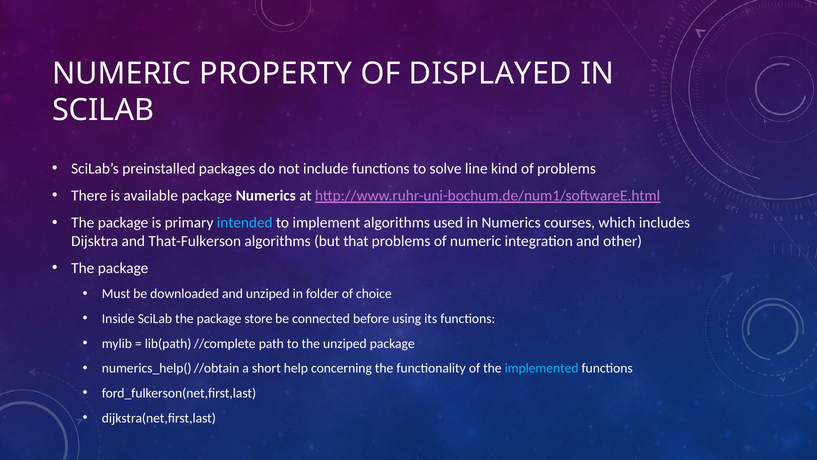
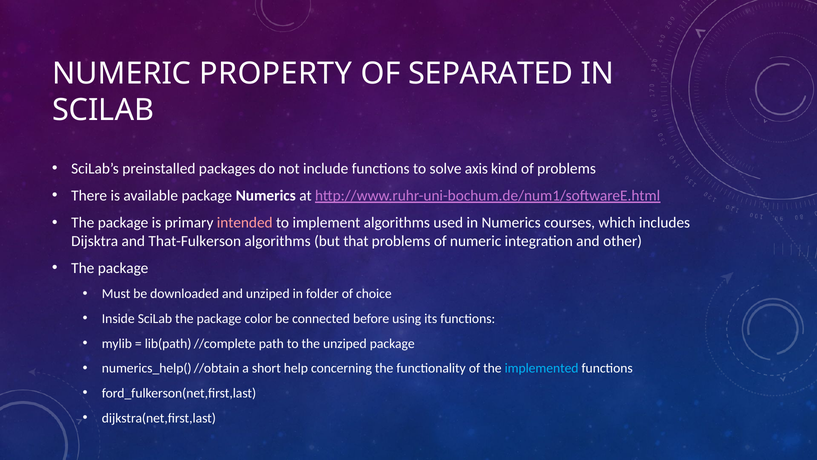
DISPLAYED: DISPLAYED -> SEPARATED
line: line -> axis
intended colour: light blue -> pink
store: store -> color
